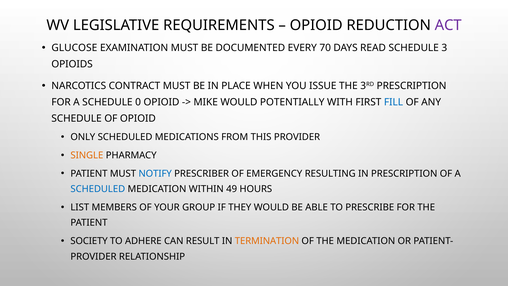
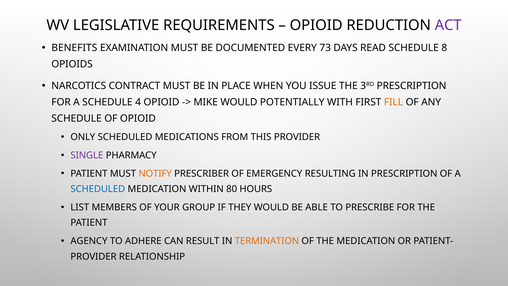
GLUCOSE: GLUCOSE -> BENEFITS
70: 70 -> 73
3: 3 -> 8
0: 0 -> 4
FILL colour: blue -> orange
SINGLE colour: orange -> purple
NOTIFY colour: blue -> orange
49: 49 -> 80
SOCIETY: SOCIETY -> AGENCY
